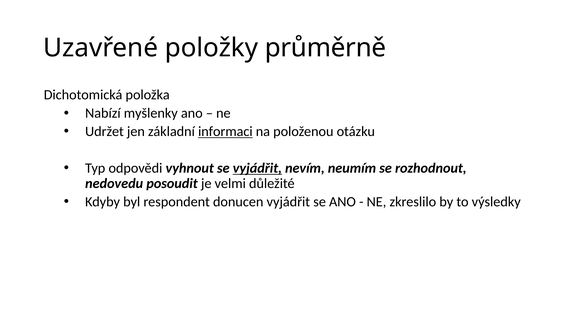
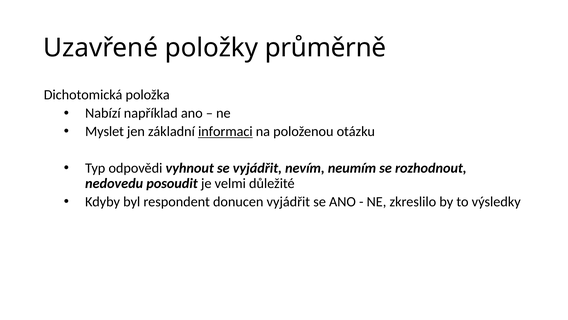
myšlenky: myšlenky -> například
Udržet: Udržet -> Myslet
vyjádřit at (257, 168) underline: present -> none
